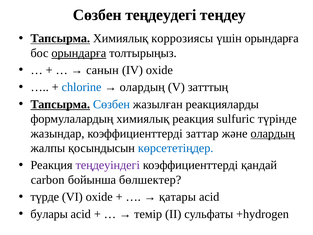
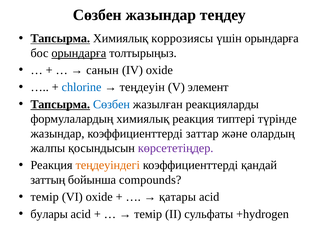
Сөзбен теңдеудегі: теңдеудегі -> жазындар
олардың at (142, 87): олардың -> теңдеуін
затттың: затттың -> элемент
sulfuric: sulfuric -> типтері
олардың at (273, 133) underline: present -> none
көрсететіңдер colour: blue -> purple
теңдеуіндегі colour: purple -> orange
carbon: carbon -> заттың
бөлшектер: бөлшектер -> compounds
түрде at (45, 197): түрде -> темір
